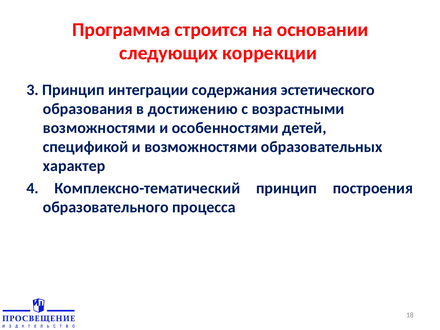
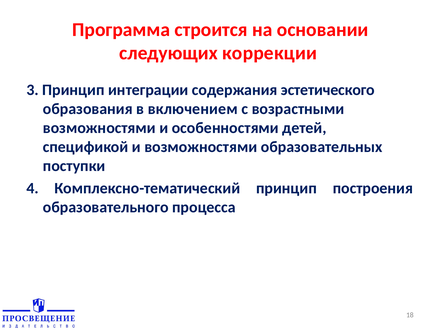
достижению: достижению -> включением
характер: характер -> поступки
